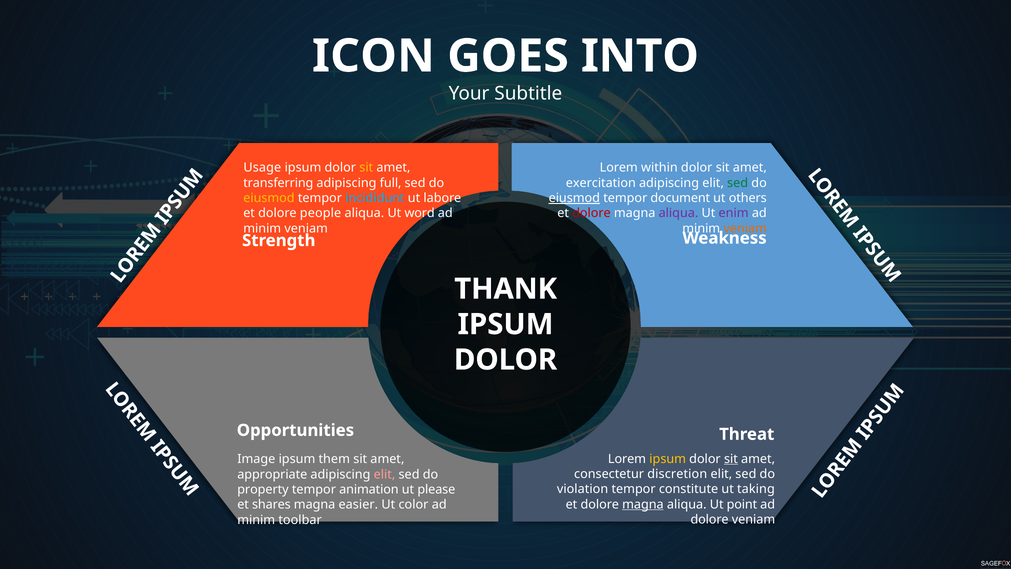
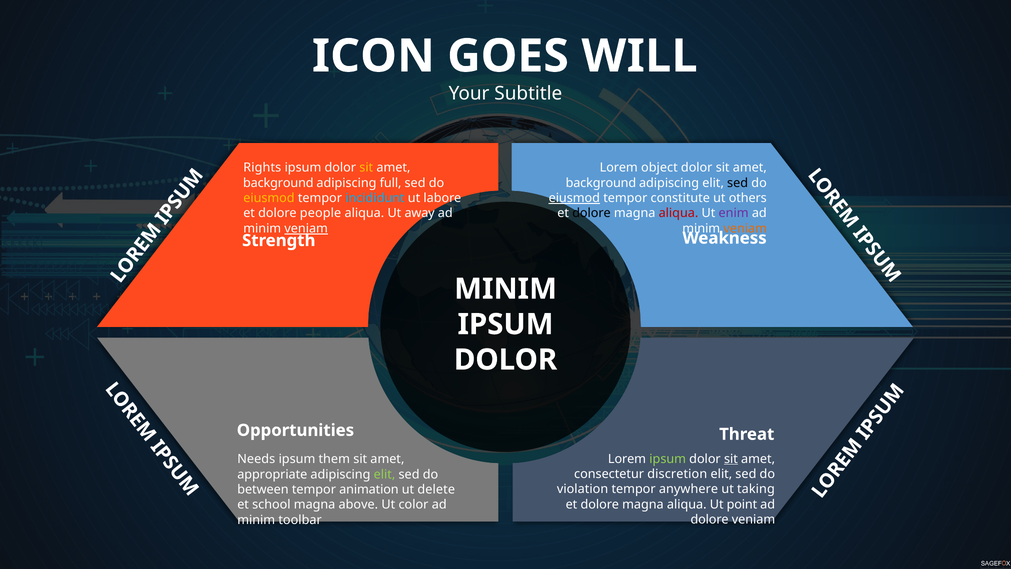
INTO: INTO -> WILL
Usage: Usage -> Rights
within: within -> object
transferring at (278, 183): transferring -> background
exercitation at (601, 183): exercitation -> background
sed at (738, 183) colour: green -> black
document: document -> constitute
word: word -> away
dolore at (591, 213) colour: red -> black
aliqua at (678, 213) colour: purple -> red
veniam at (306, 228) underline: none -> present
THANK at (506, 289): THANK -> MINIM
ipsum at (668, 459) colour: yellow -> light green
Image: Image -> Needs
elit at (384, 474) colour: pink -> light green
constitute: constitute -> anywhere
property: property -> between
please: please -> delete
magna at (643, 504) underline: present -> none
shares: shares -> school
easier: easier -> above
